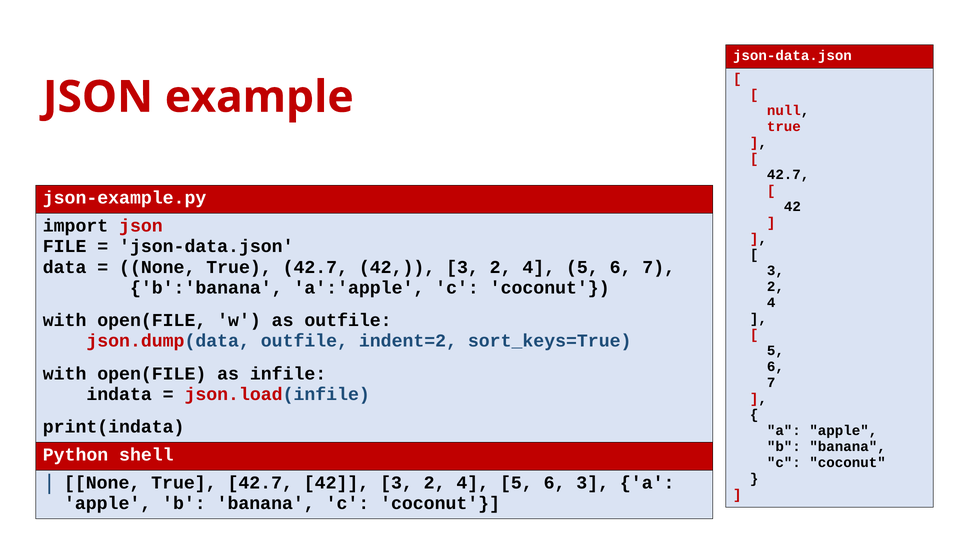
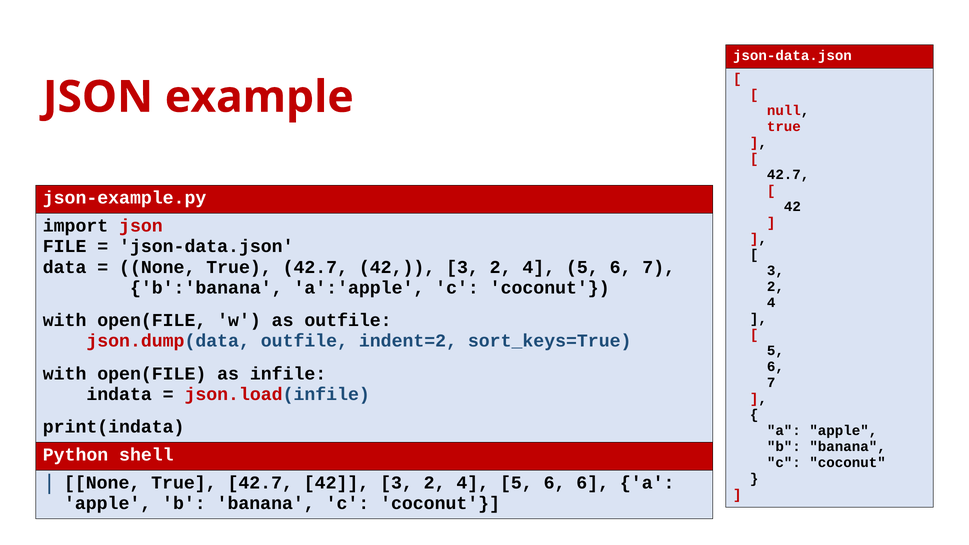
6 3: 3 -> 6
